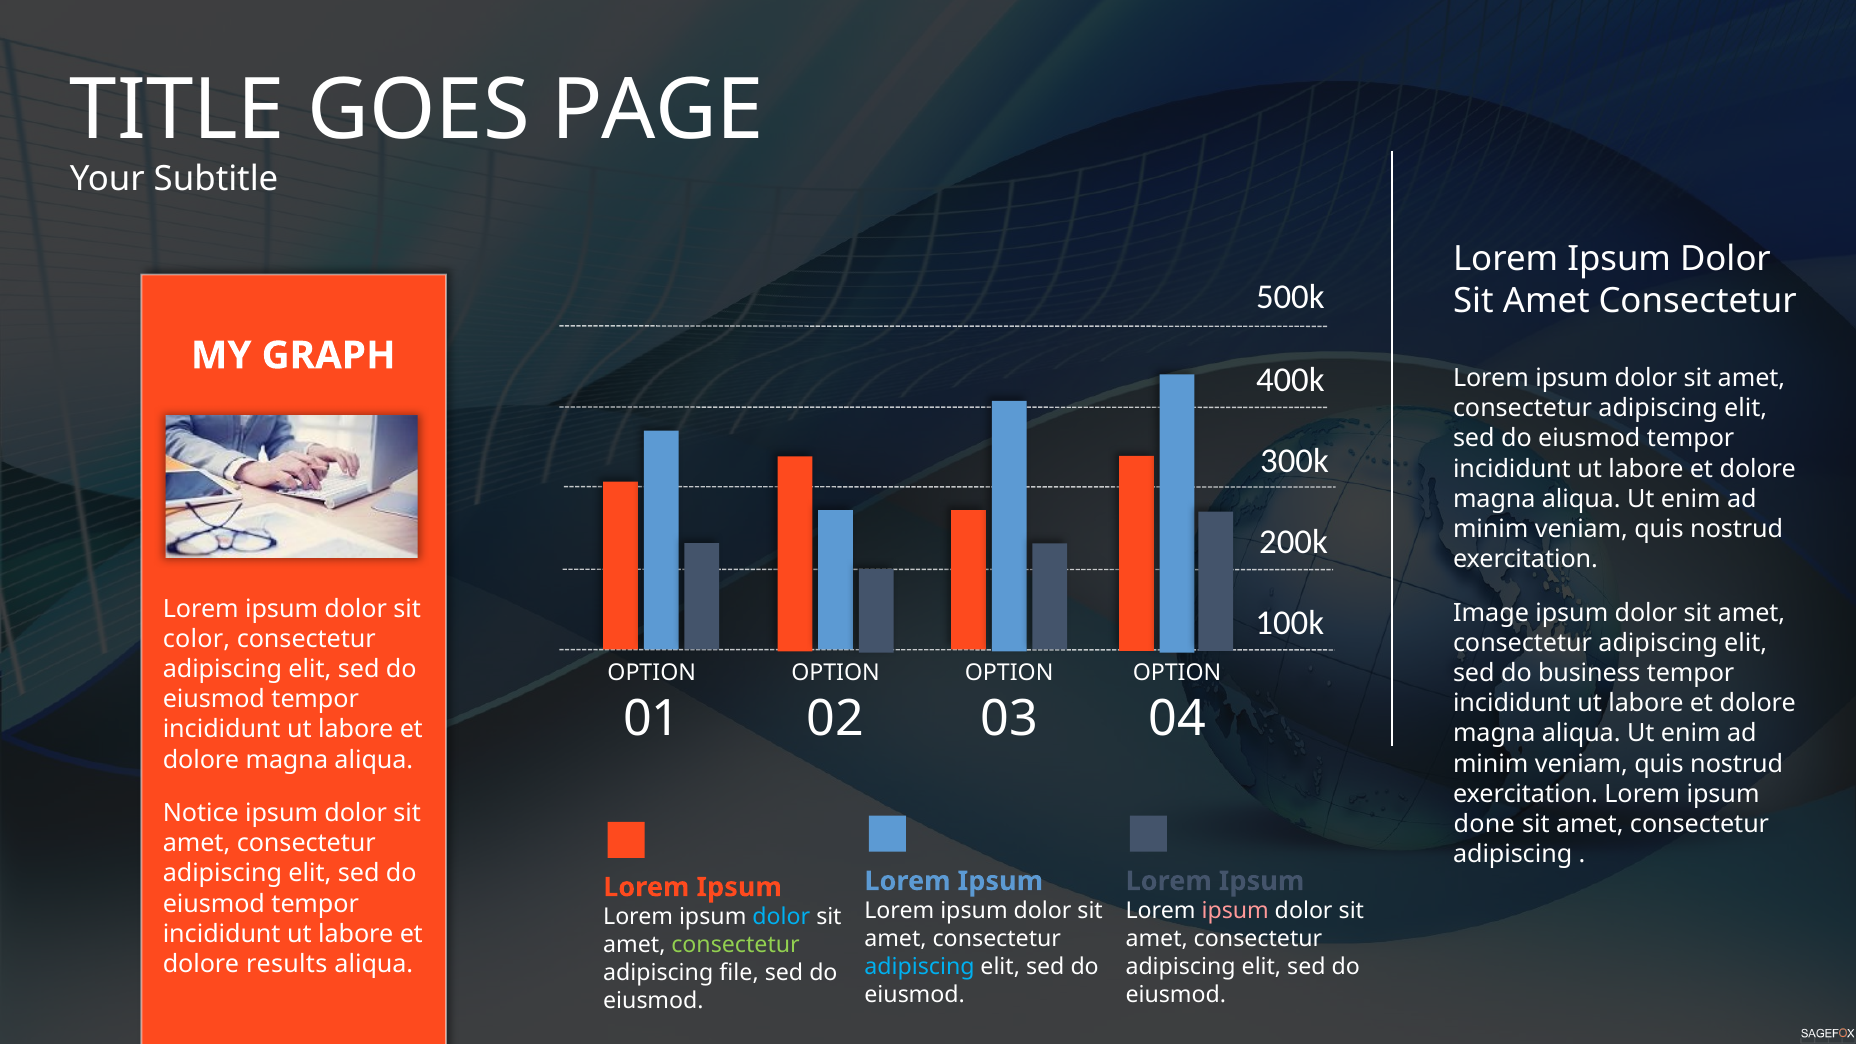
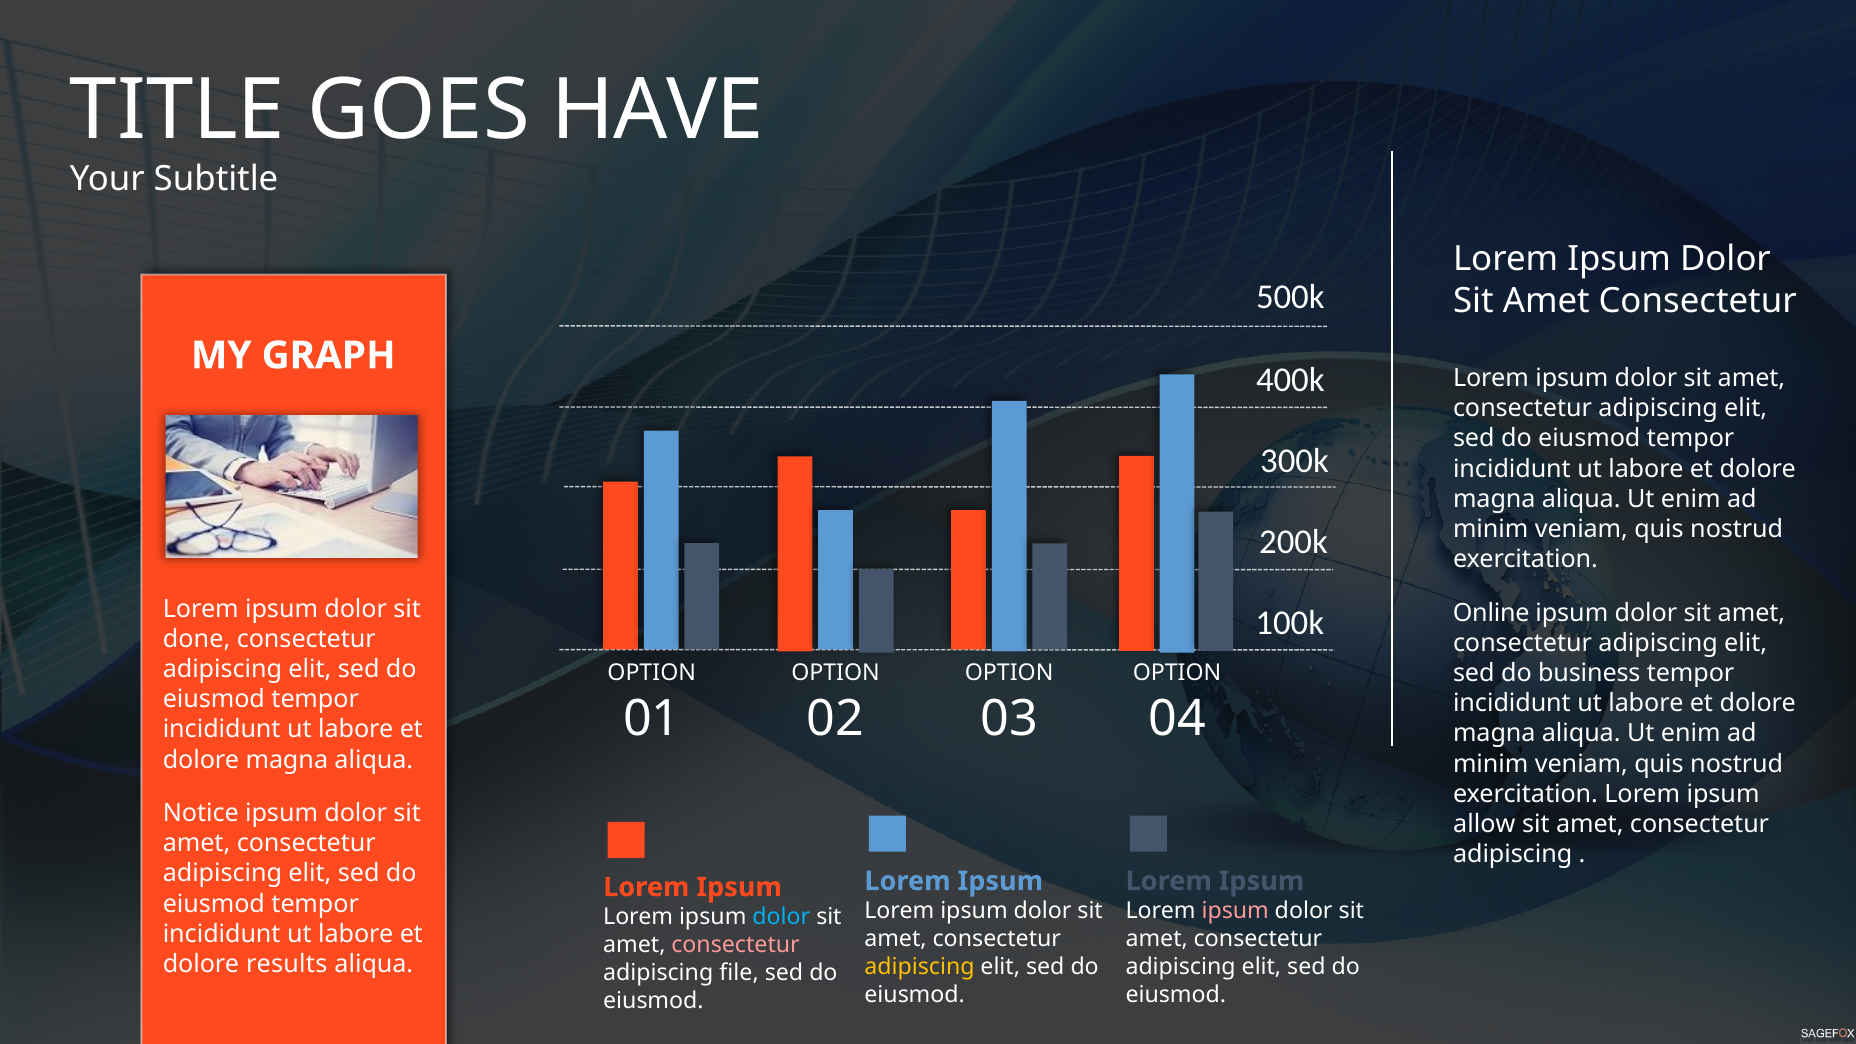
PAGE: PAGE -> HAVE
Image: Image -> Online
color: color -> done
done: done -> allow
consectetur at (736, 945) colour: light green -> pink
adipiscing at (919, 967) colour: light blue -> yellow
